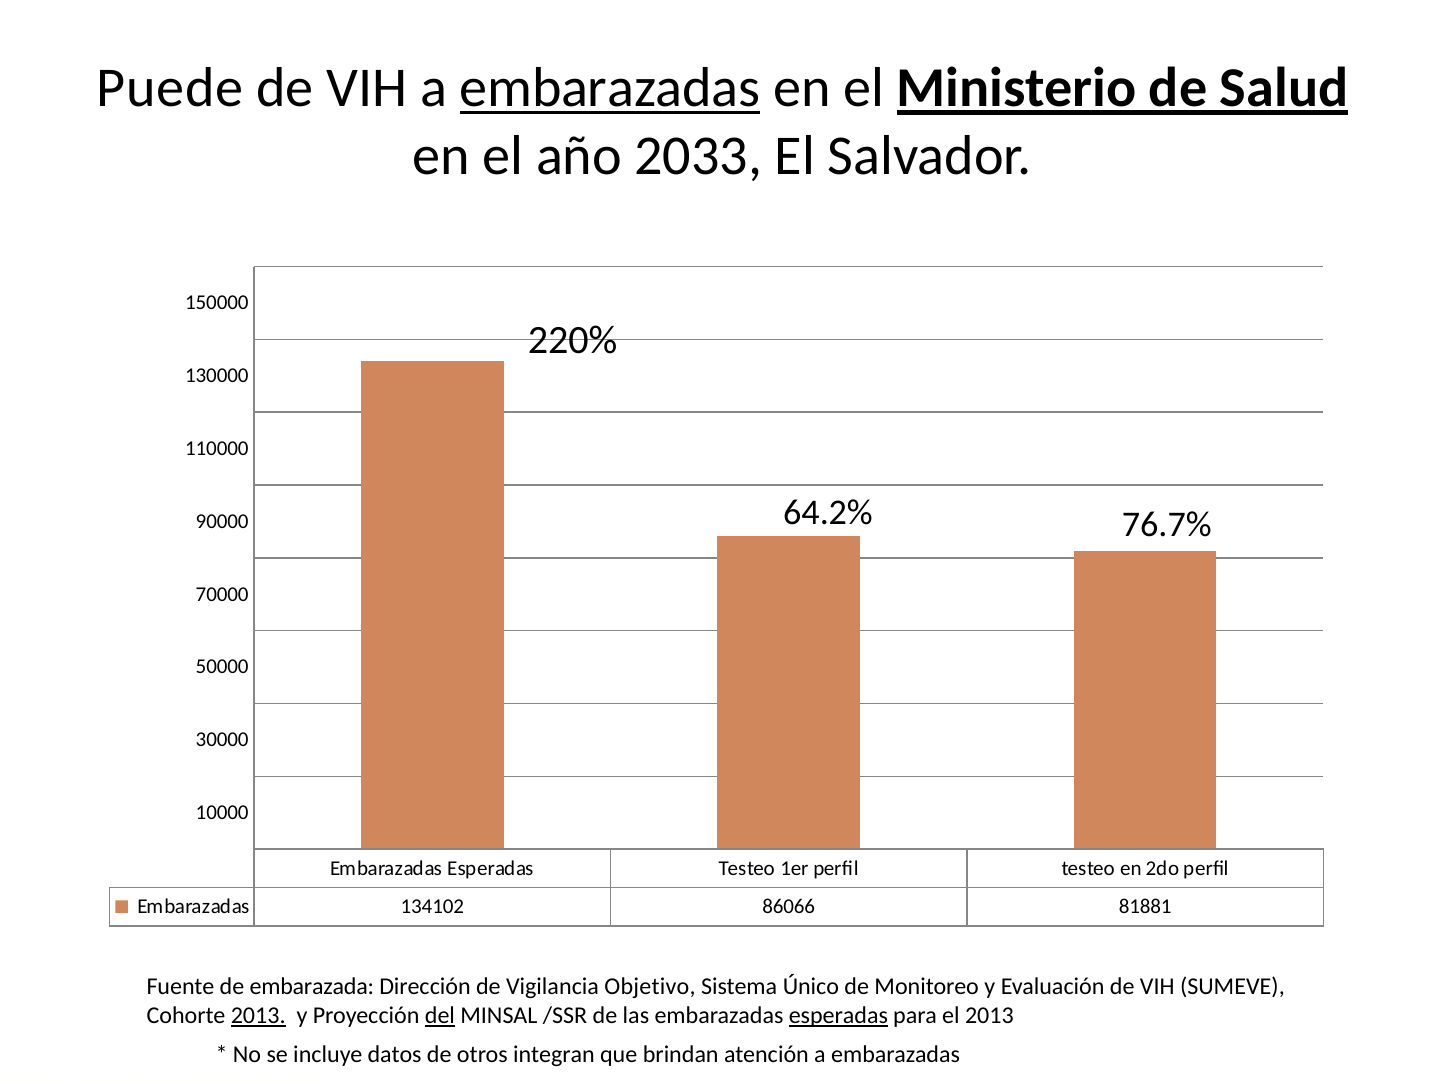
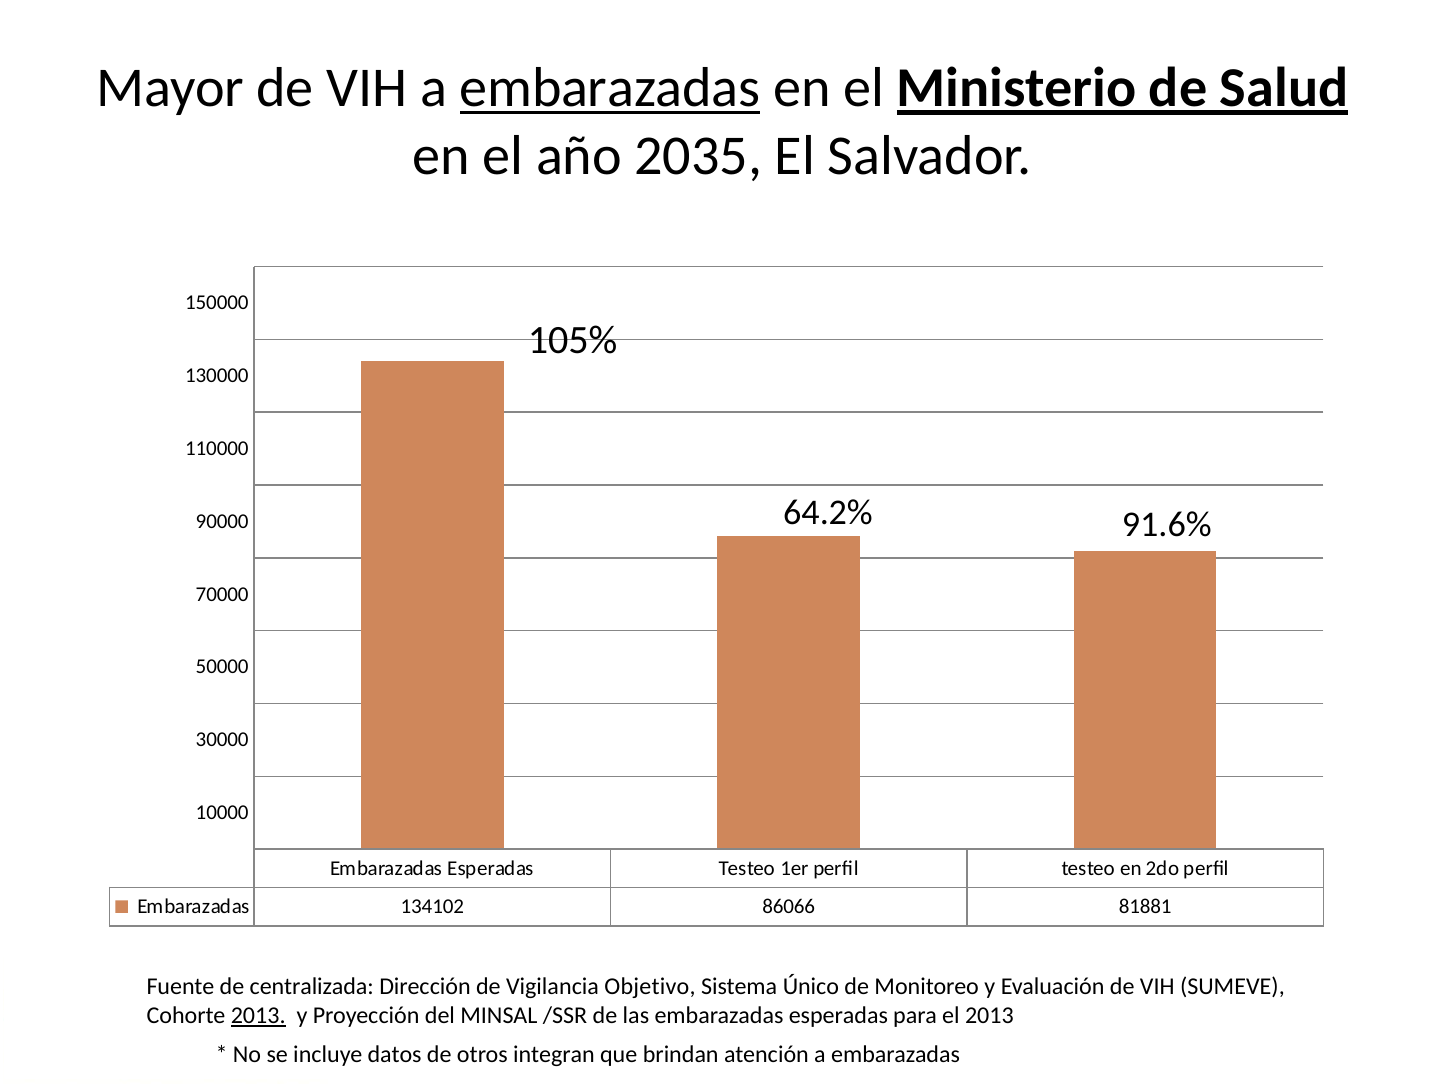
Puede: Puede -> Mayor
2033: 2033 -> 2035
220%: 220% -> 105%
76.7%: 76.7% -> 91.6%
embarazada: embarazada -> centralizada
del underline: present -> none
esperadas at (838, 1015) underline: present -> none
